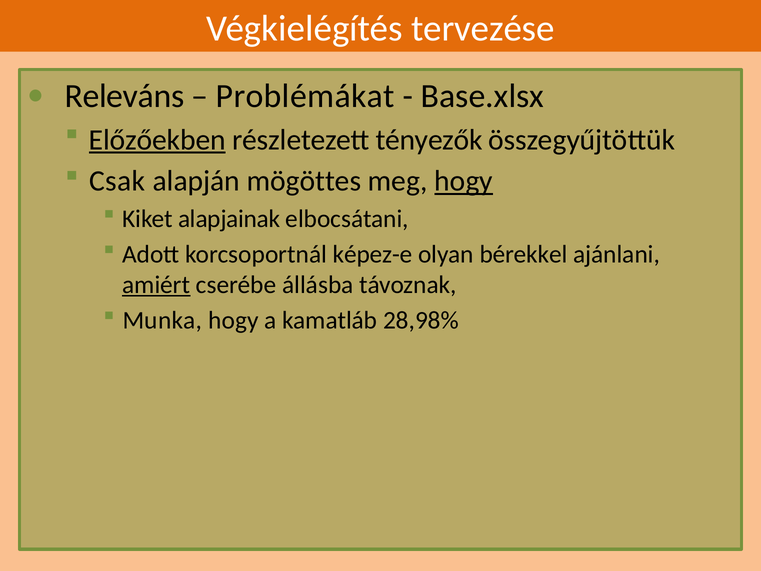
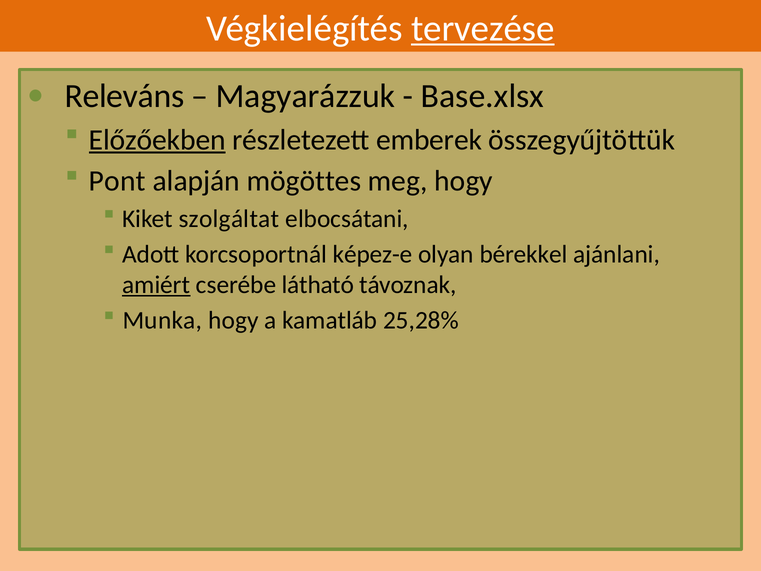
tervezése underline: none -> present
Problémákat: Problémákat -> Magyarázzuk
tényezők: tényezők -> emberek
Csak: Csak -> Pont
hogy at (464, 181) underline: present -> none
alapjainak: alapjainak -> szolgáltat
állásba: állásba -> látható
28,98%: 28,98% -> 25,28%
